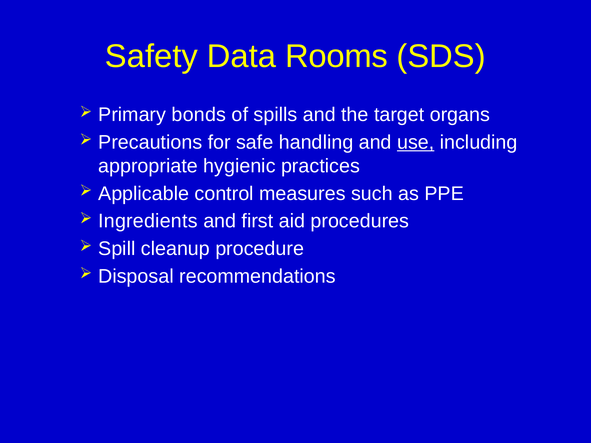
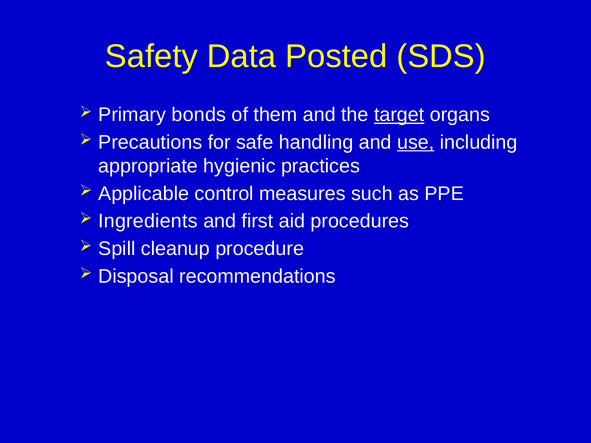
Rooms: Rooms -> Posted
spills: spills -> them
target underline: none -> present
